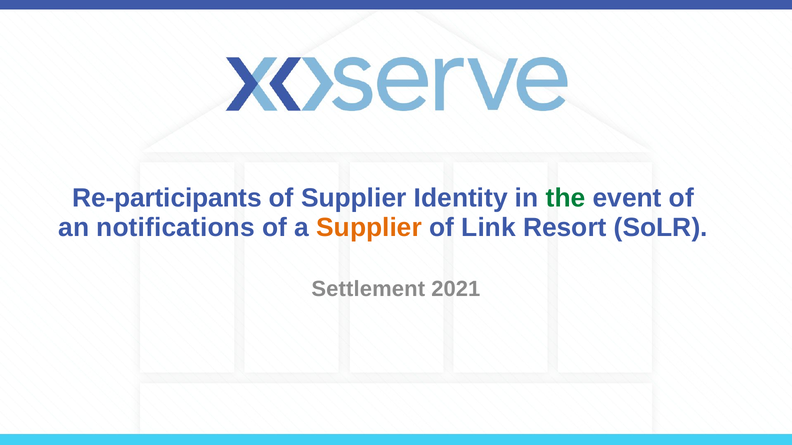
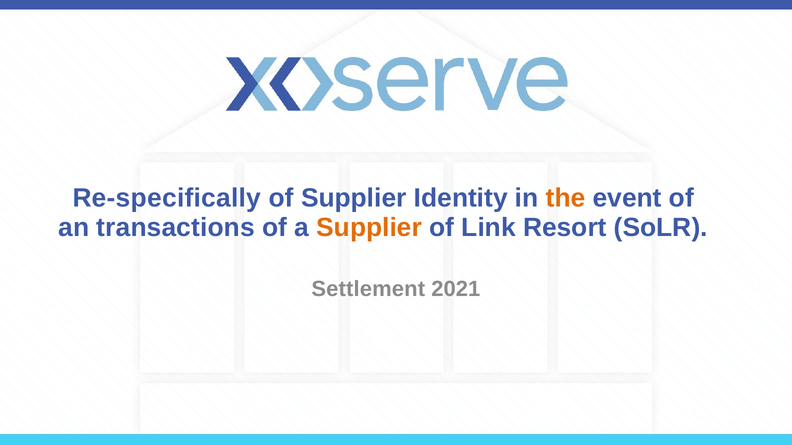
Re-participants: Re-participants -> Re-specifically
the colour: green -> orange
notifications: notifications -> transactions
